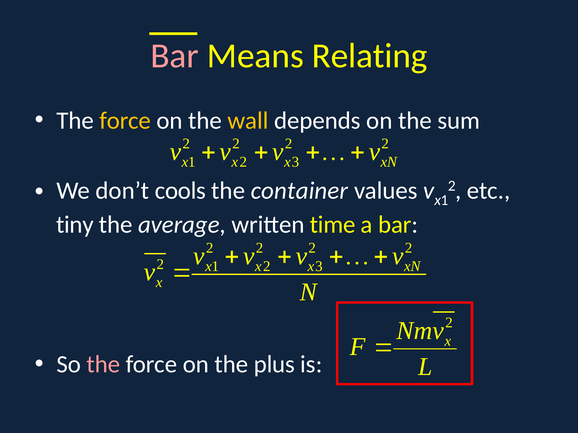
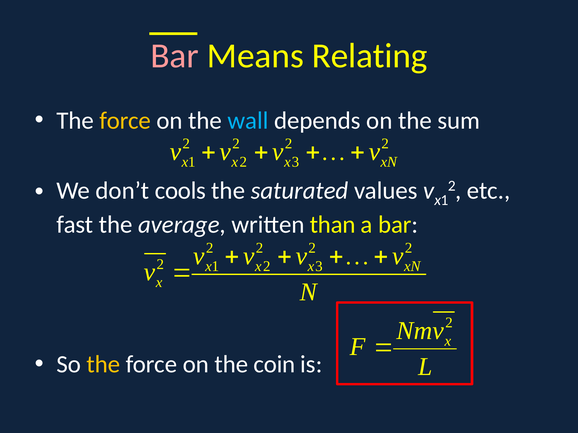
wall colour: yellow -> light blue
container: container -> saturated
tiny: tiny -> fast
time: time -> than
the at (103, 365) colour: pink -> yellow
plus: plus -> coin
